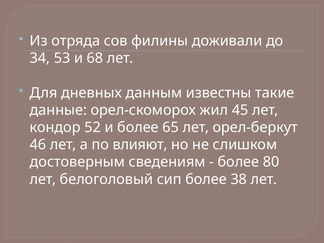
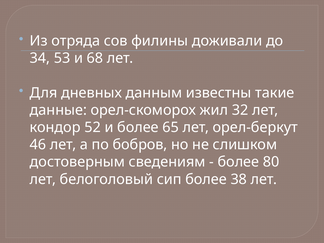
45: 45 -> 32
влияют: влияют -> бобров
